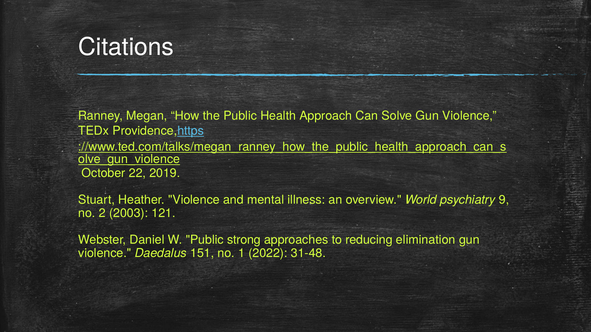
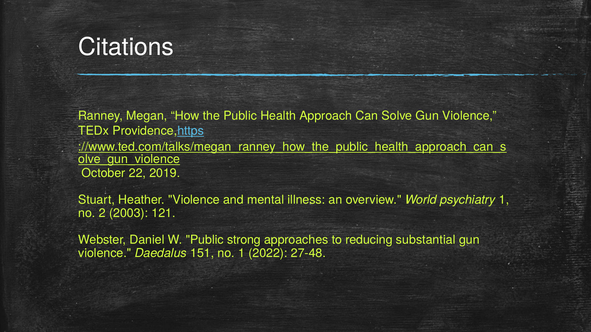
psychiatry 9: 9 -> 1
elimination: elimination -> substantial
31-48: 31-48 -> 27-48
